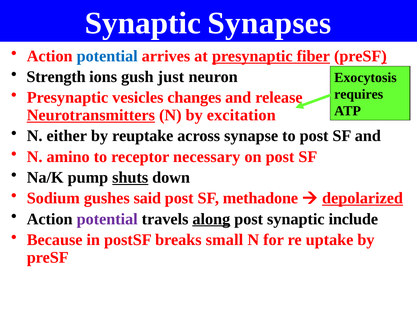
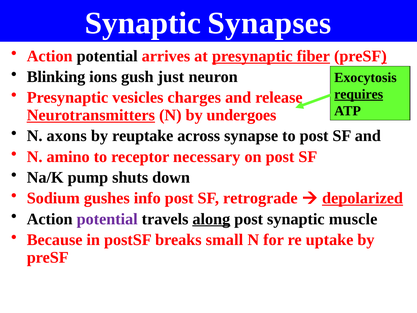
potential at (107, 56) colour: blue -> black
Strength: Strength -> Blinking
requires underline: none -> present
changes: changes -> charges
excitation: excitation -> undergoes
either: either -> axons
shuts underline: present -> none
said: said -> info
methadone: methadone -> retrograde
include: include -> muscle
